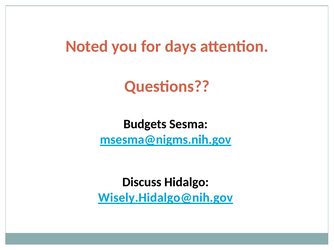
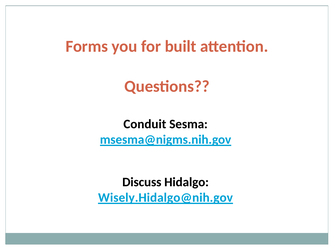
Noted: Noted -> Forms
days: days -> built
Budgets: Budgets -> Conduit
